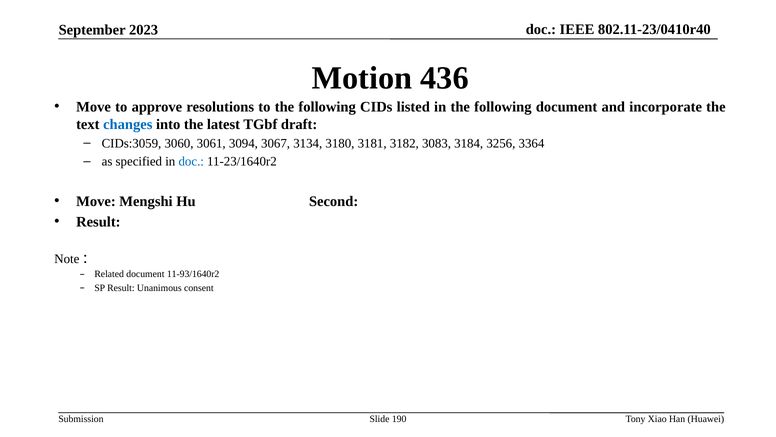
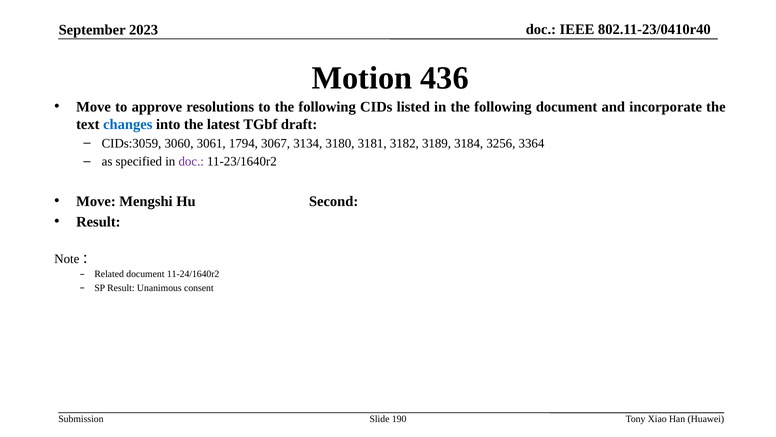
3094: 3094 -> 1794
3083: 3083 -> 3189
doc at (191, 161) colour: blue -> purple
11-93/1640r2: 11-93/1640r2 -> 11-24/1640r2
